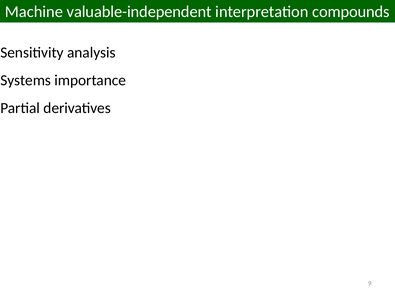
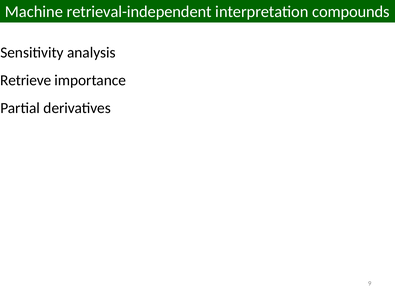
valuable-independent: valuable-independent -> retrieval-independent
Systems: Systems -> Retrieve
